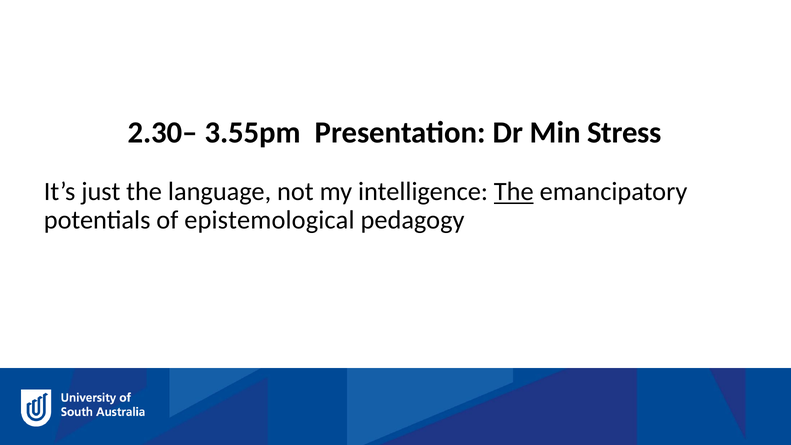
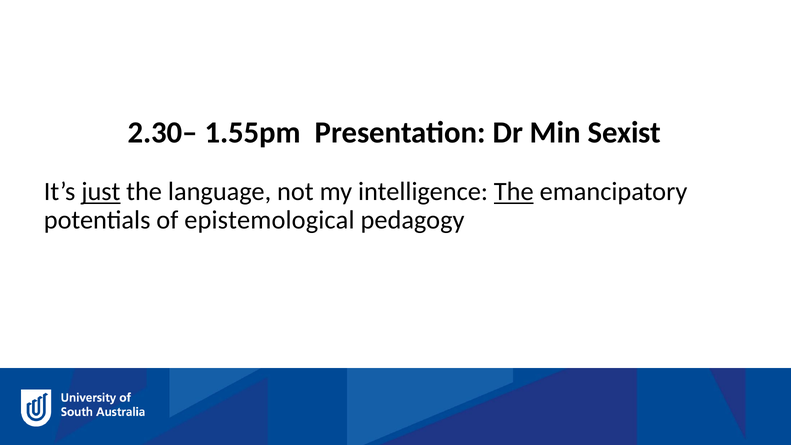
3.55pm: 3.55pm -> 1.55pm
Stress: Stress -> Sexist
just underline: none -> present
